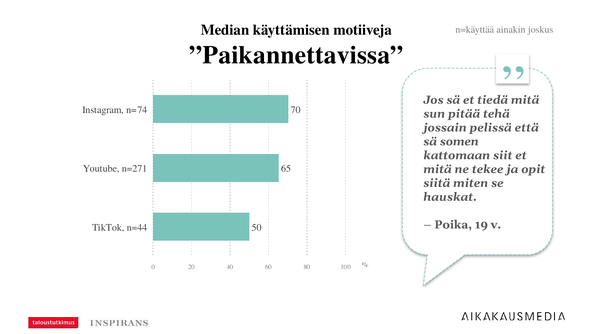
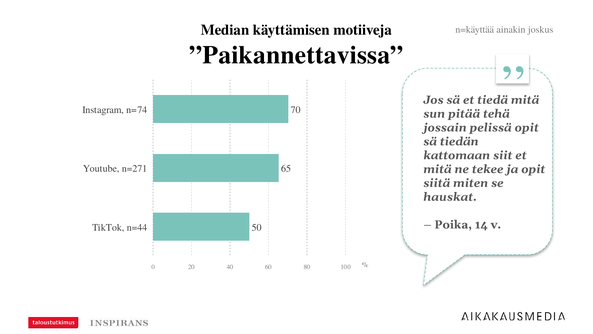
pelissä että: että -> opit
somen: somen -> tiedän
19: 19 -> 14
